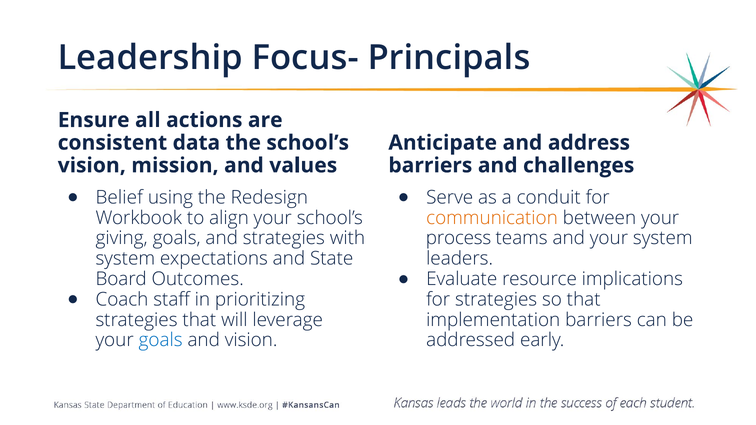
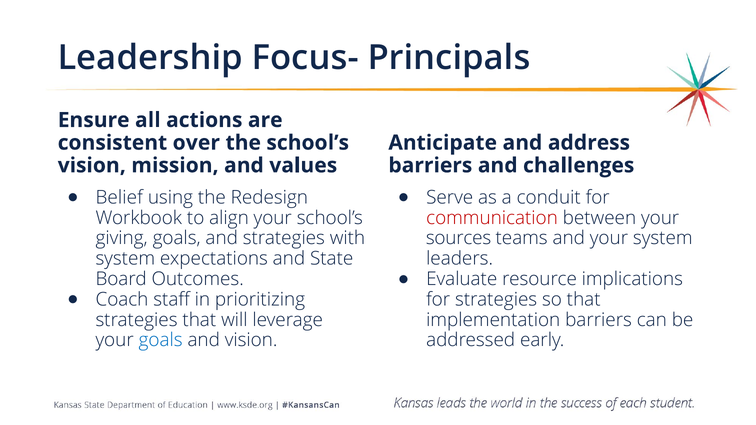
data: data -> over
communication colour: orange -> red
process: process -> sources
